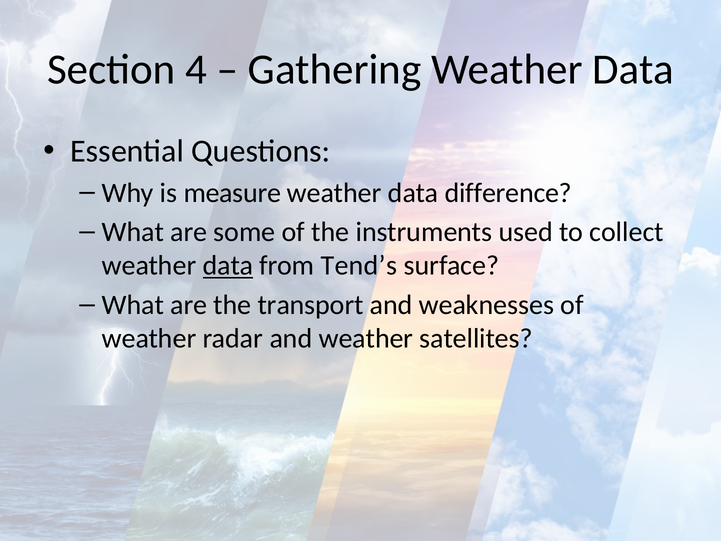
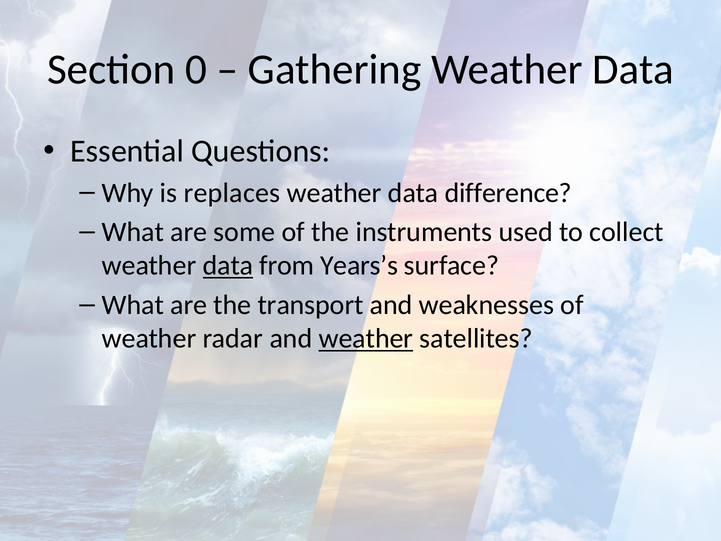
4: 4 -> 0
measure: measure -> replaces
Tend’s: Tend’s -> Years’s
weather at (366, 339) underline: none -> present
